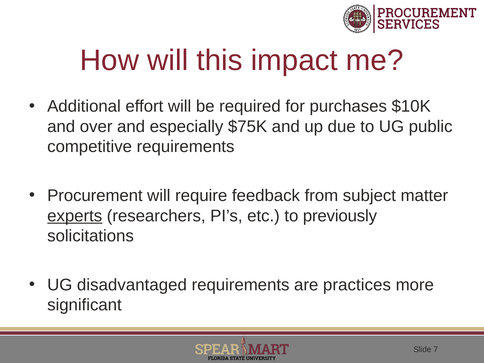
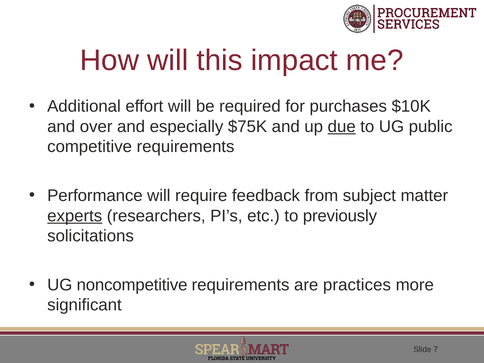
due underline: none -> present
Procurement: Procurement -> Performance
disadvantaged: disadvantaged -> noncompetitive
